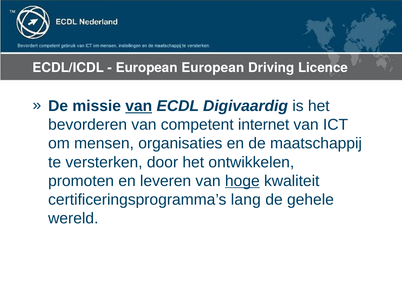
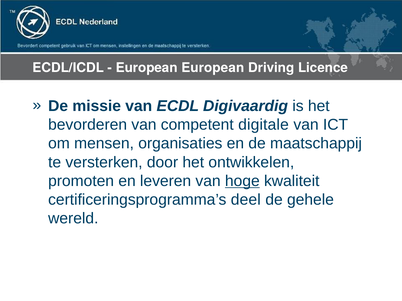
van at (139, 106) underline: present -> none
internet: internet -> digitale
lang: lang -> deel
